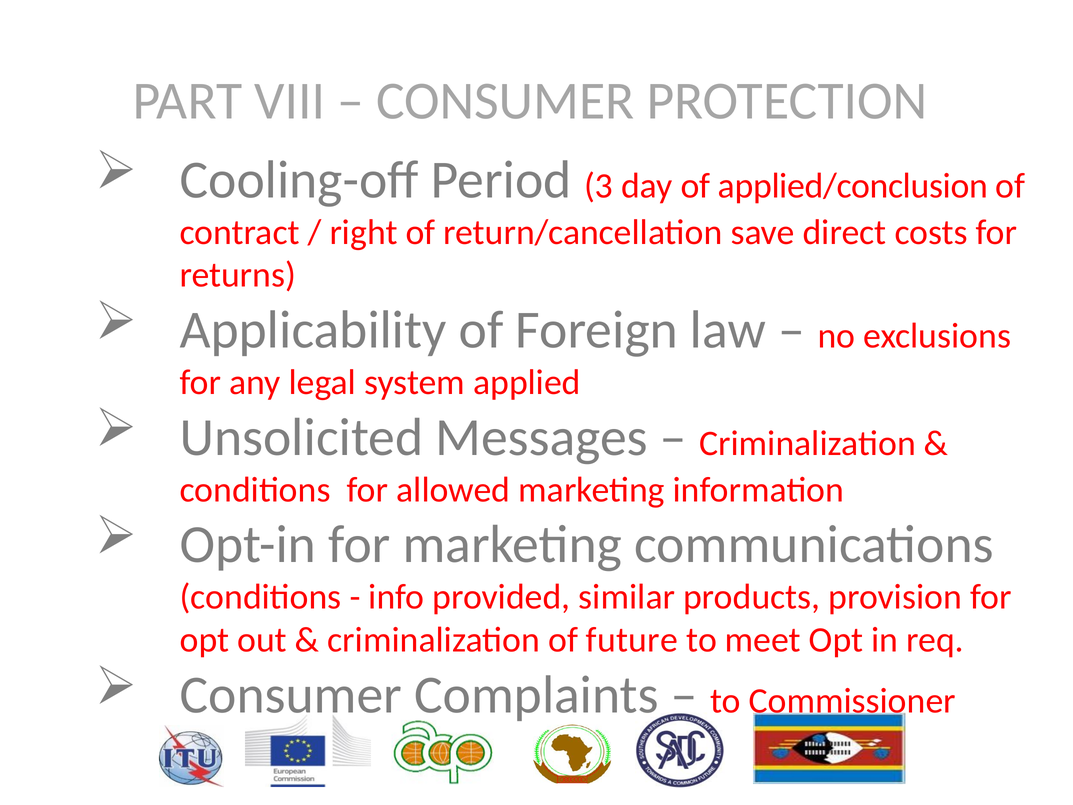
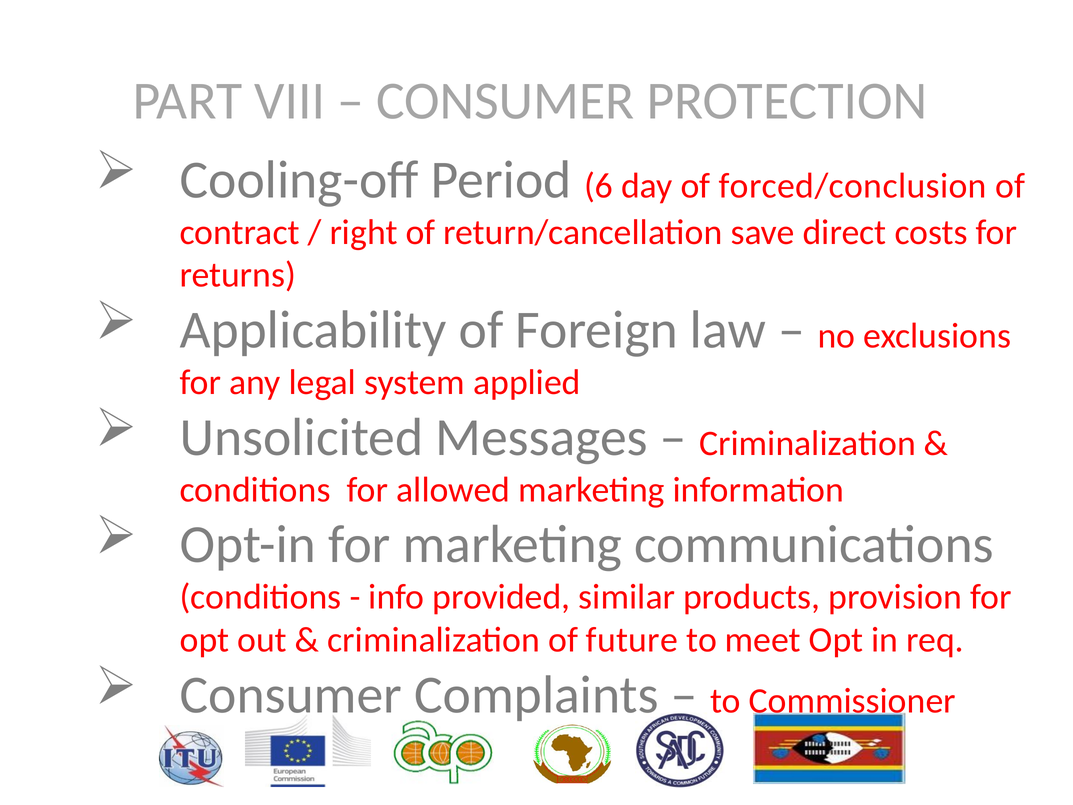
3: 3 -> 6
applied/conclusion: applied/conclusion -> forced/conclusion
